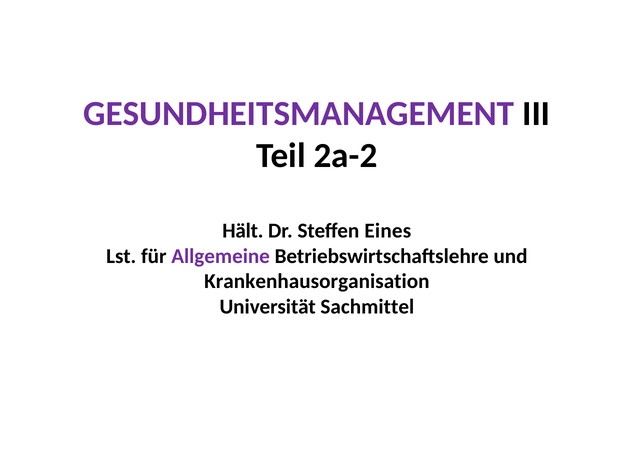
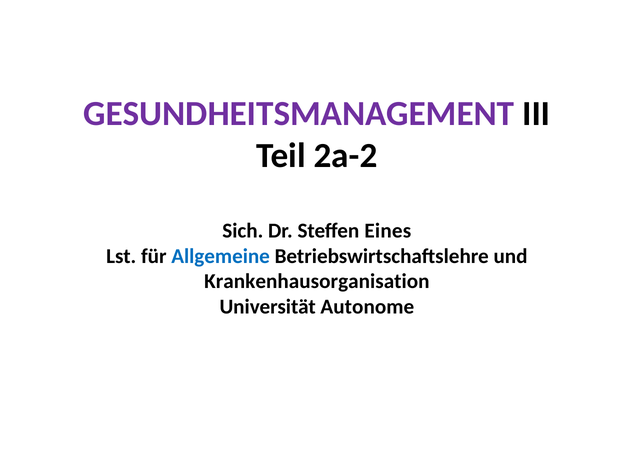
Hält: Hält -> Sich
Allgemeine colour: purple -> blue
Sachmittel: Sachmittel -> Autonome
